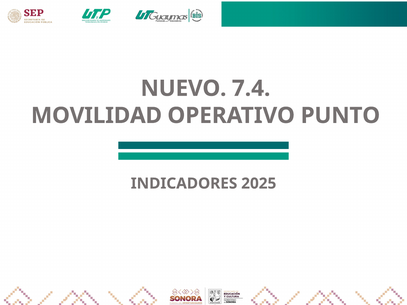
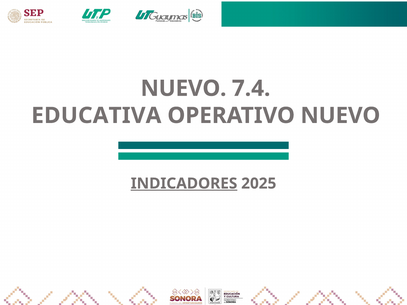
MOVILIDAD: MOVILIDAD -> EDUCATIVA
OPERATIVO PUNTO: PUNTO -> NUEVO
INDICADORES underline: none -> present
